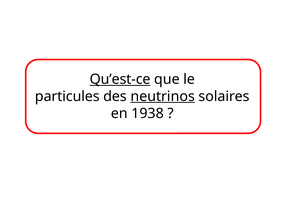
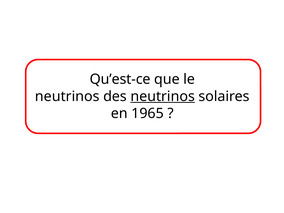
Qu’est-ce underline: present -> none
particules at (67, 96): particules -> neutrinos
1938: 1938 -> 1965
